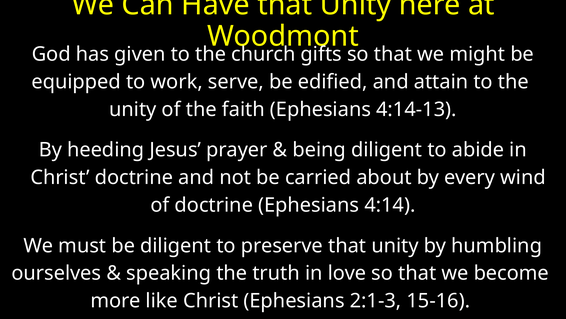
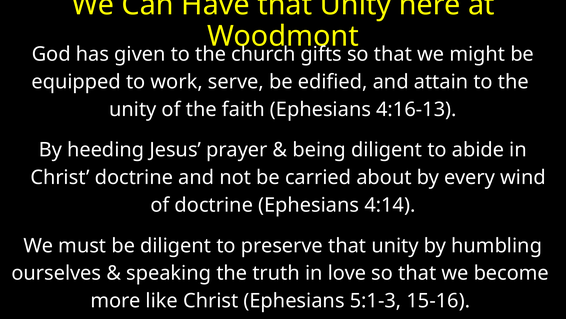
4:14-13: 4:14-13 -> 4:16-13
2:1-3: 2:1-3 -> 5:1-3
